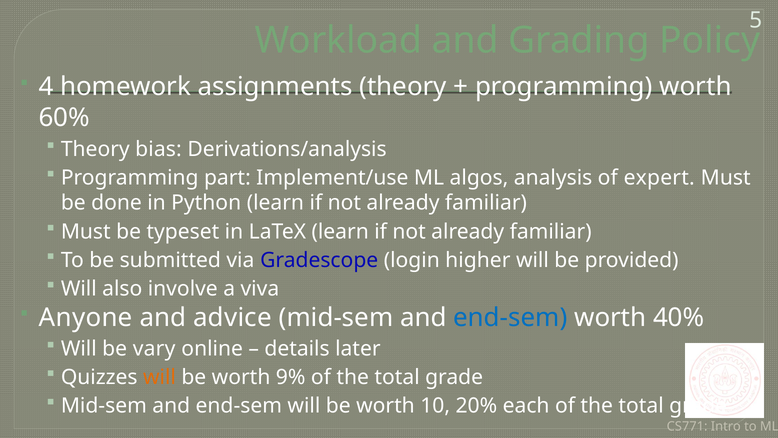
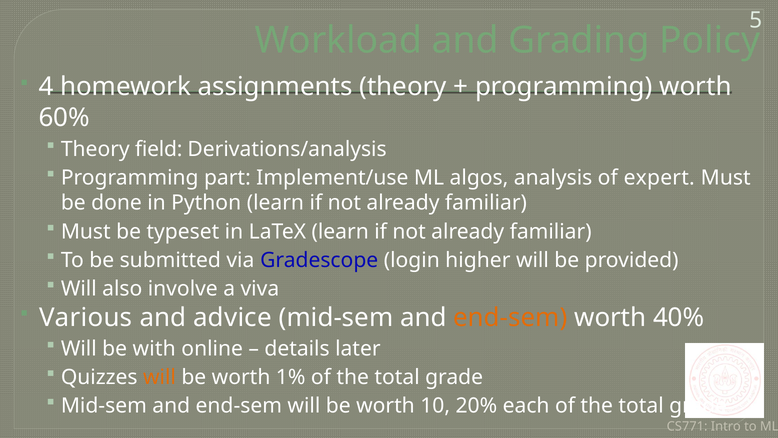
bias: bias -> field
Anyone: Anyone -> Various
end-sem at (510, 317) colour: blue -> orange
vary: vary -> with
9%: 9% -> 1%
